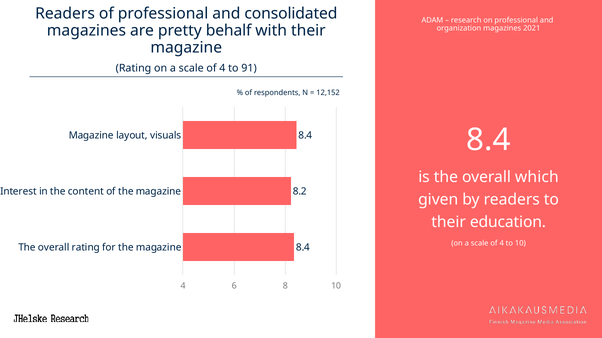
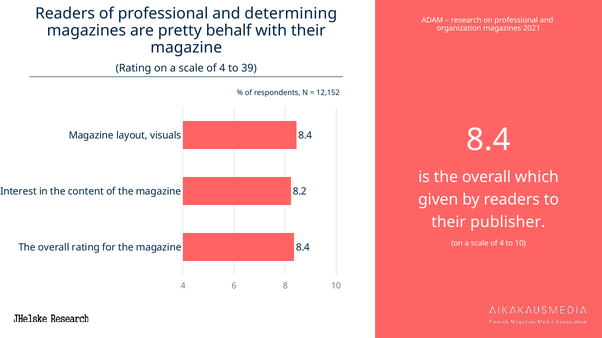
consolidated: consolidated -> determining
91: 91 -> 39
education: education -> publisher
